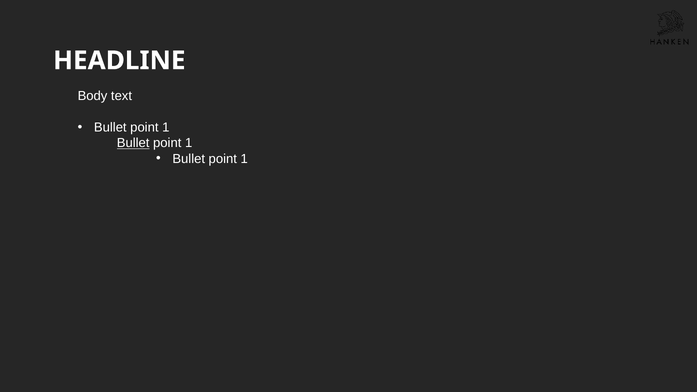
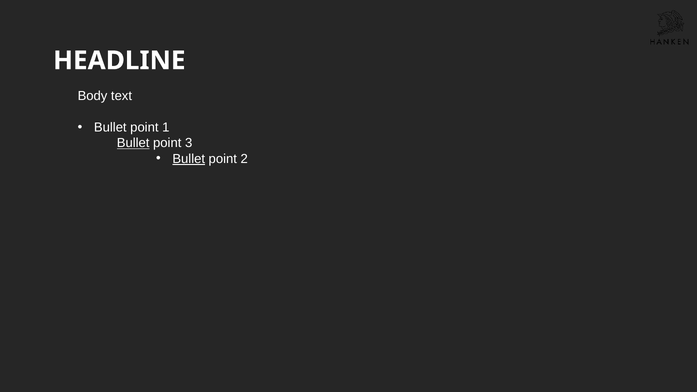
1 at (189, 143): 1 -> 3
Bullet at (189, 159) underline: none -> present
1 at (244, 159): 1 -> 2
